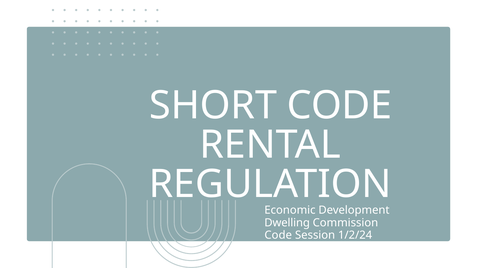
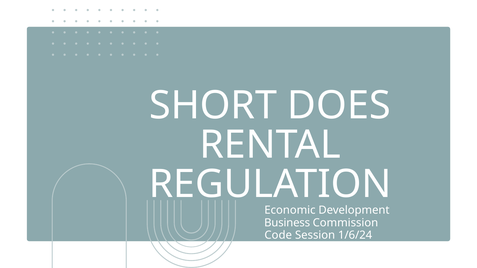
SHORT CODE: CODE -> DOES
Dwelling: Dwelling -> Business
1/2/24: 1/2/24 -> 1/6/24
